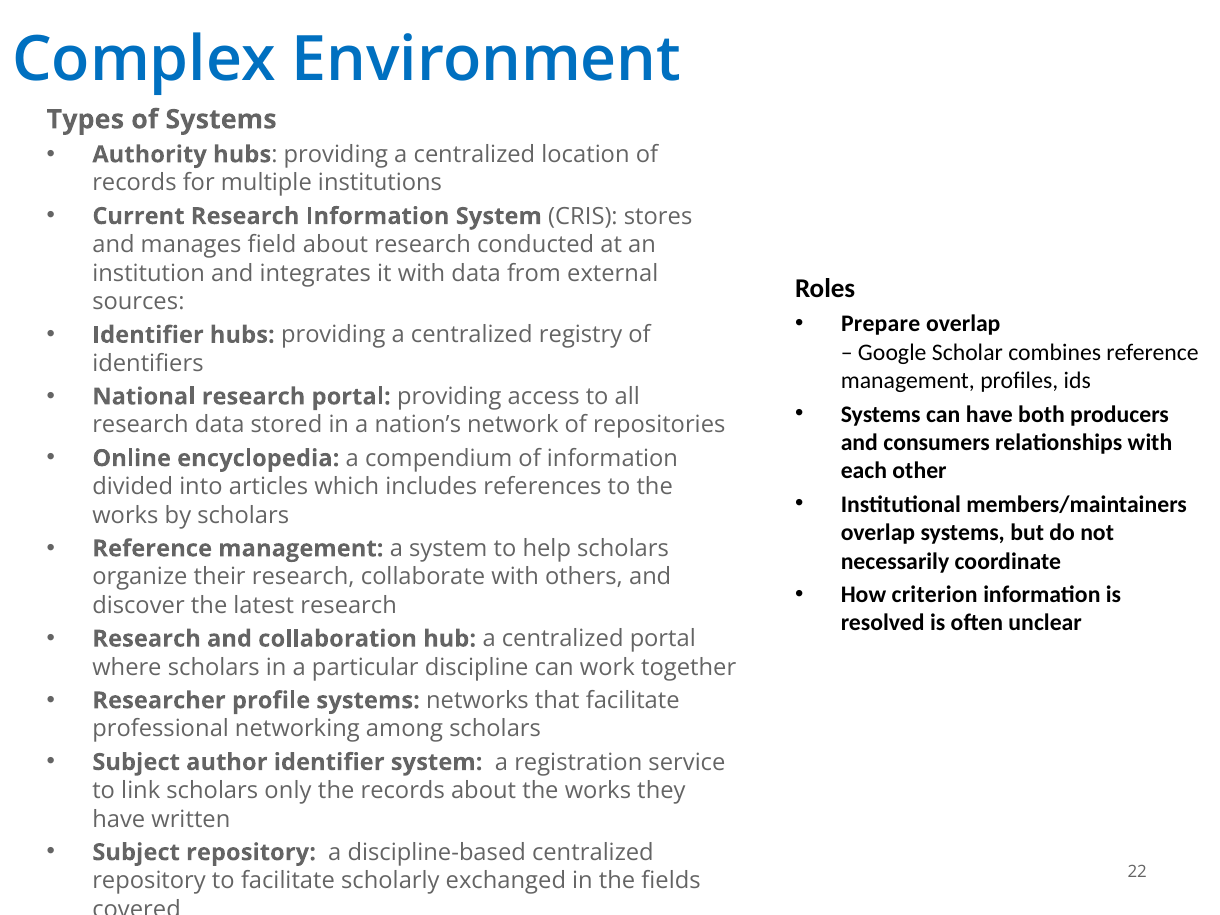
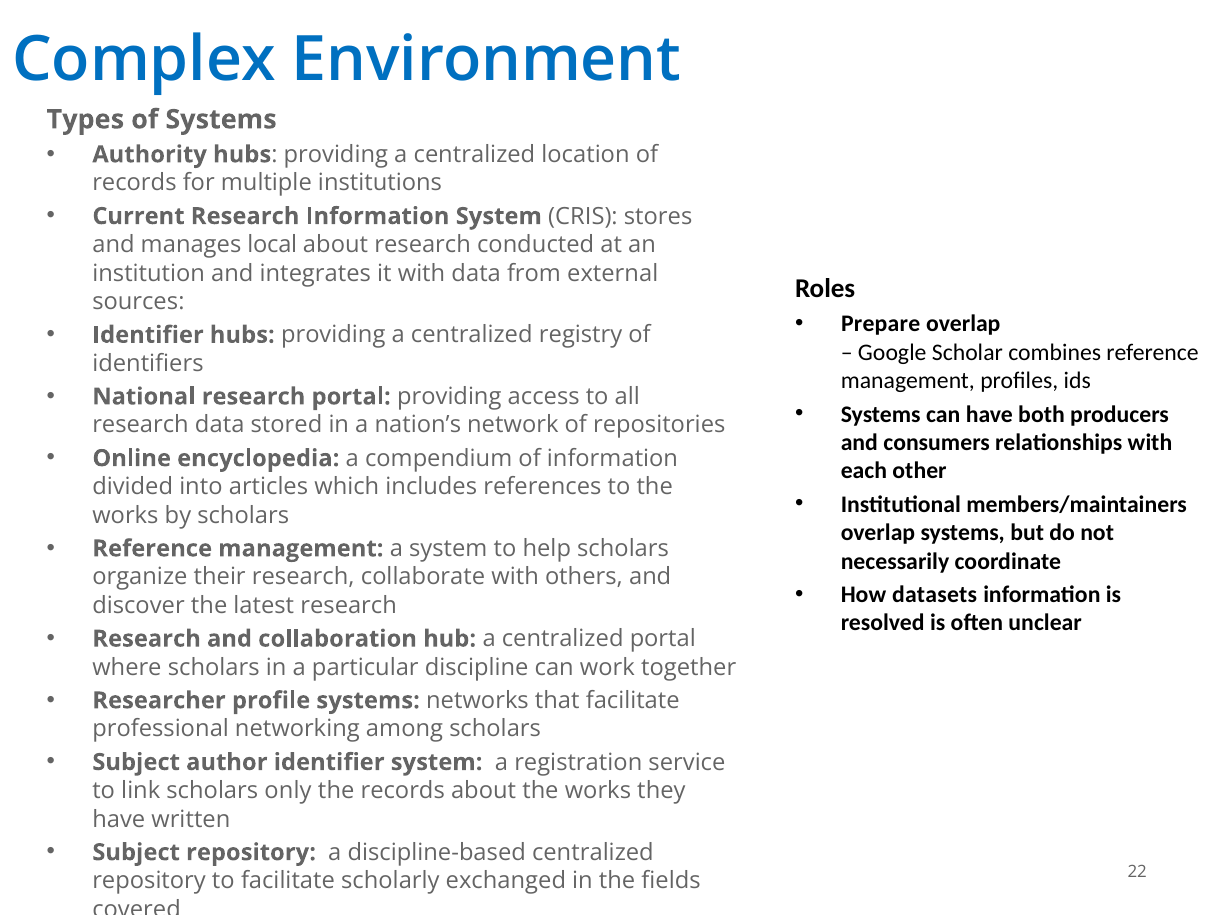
field: field -> local
criterion: criterion -> datasets
